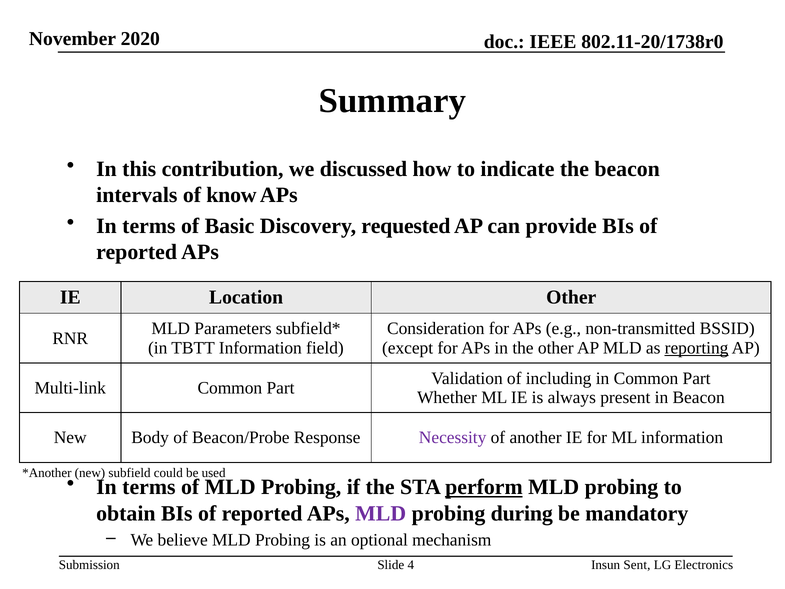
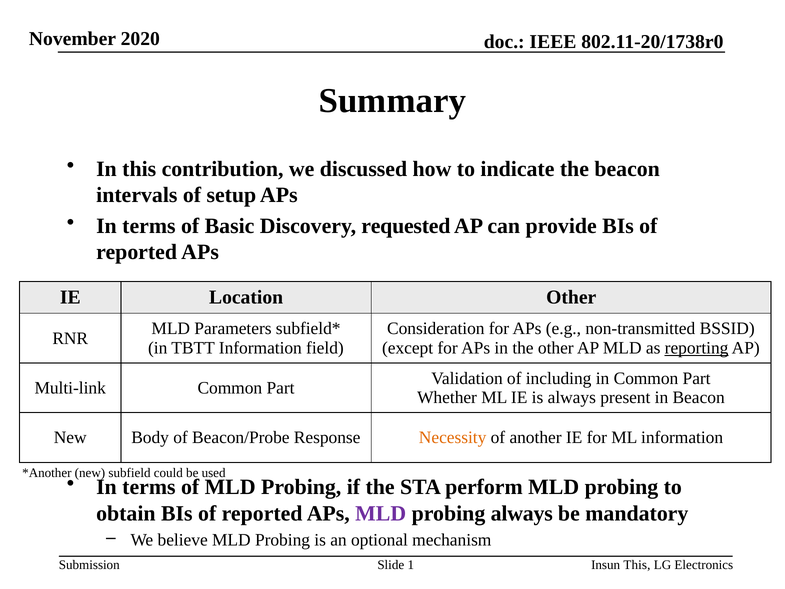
know: know -> setup
Necessity colour: purple -> orange
perform underline: present -> none
probing during: during -> always
4: 4 -> 1
Insun Sent: Sent -> This
